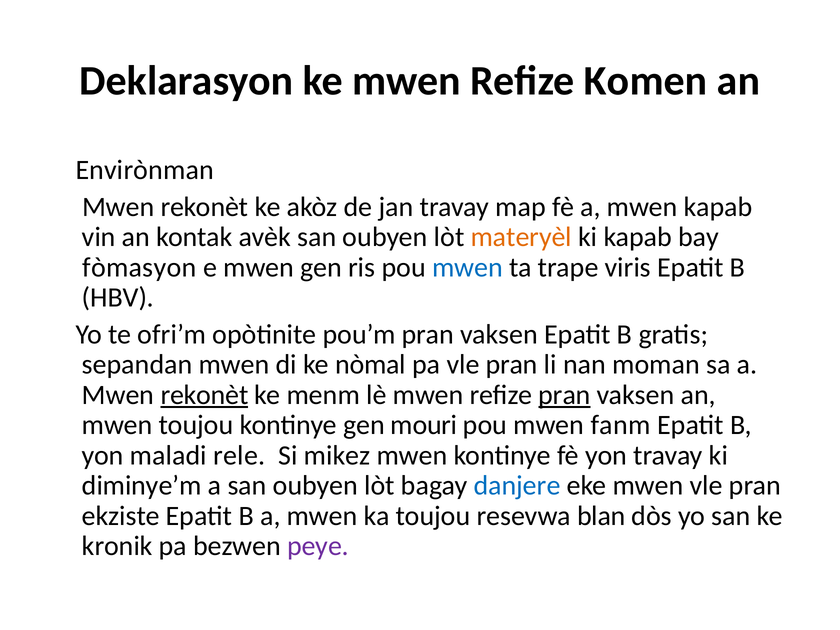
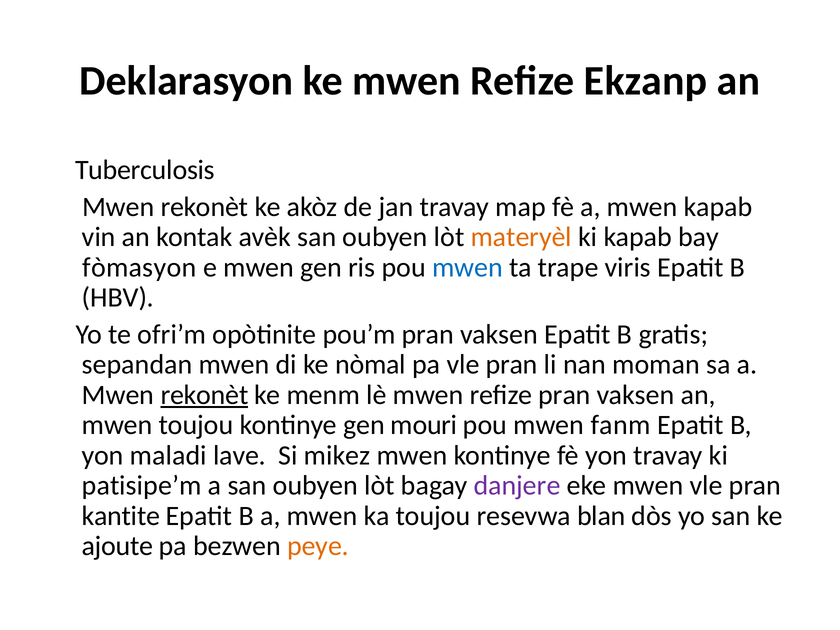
Komen: Komen -> Ekzanp
Envirònman: Envirònman -> Tuberculosis
pran at (564, 395) underline: present -> none
rele: rele -> lave
diminye’m: diminye’m -> patisipe’m
danjere colour: blue -> purple
ekziste: ekziste -> kantite
kronik: kronik -> ajoute
peye colour: purple -> orange
